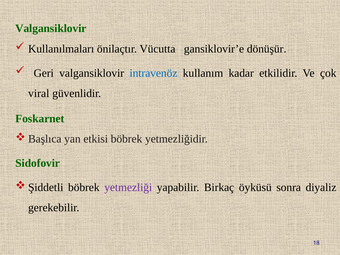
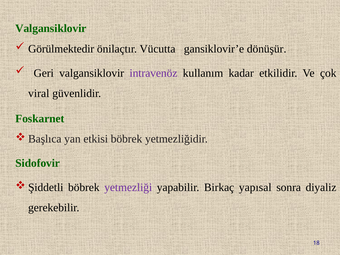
Kullanılmaları: Kullanılmaları -> Görülmektedir
intravenöz colour: blue -> purple
öyküsü: öyküsü -> yapısal
